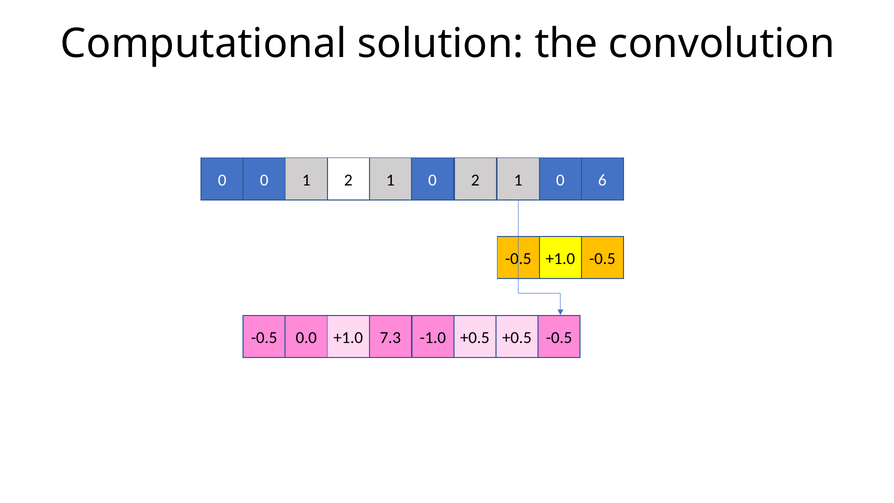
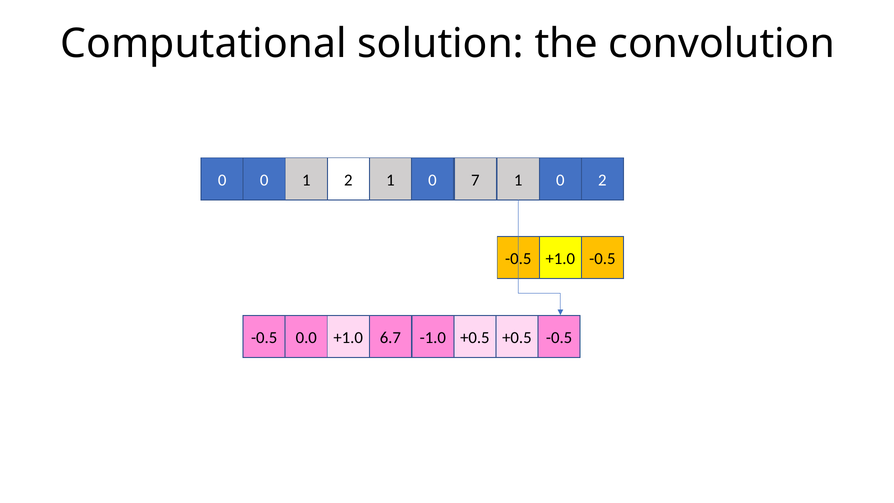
2 1 2: 2 -> 7
0 6: 6 -> 2
7.3: 7.3 -> 6.7
